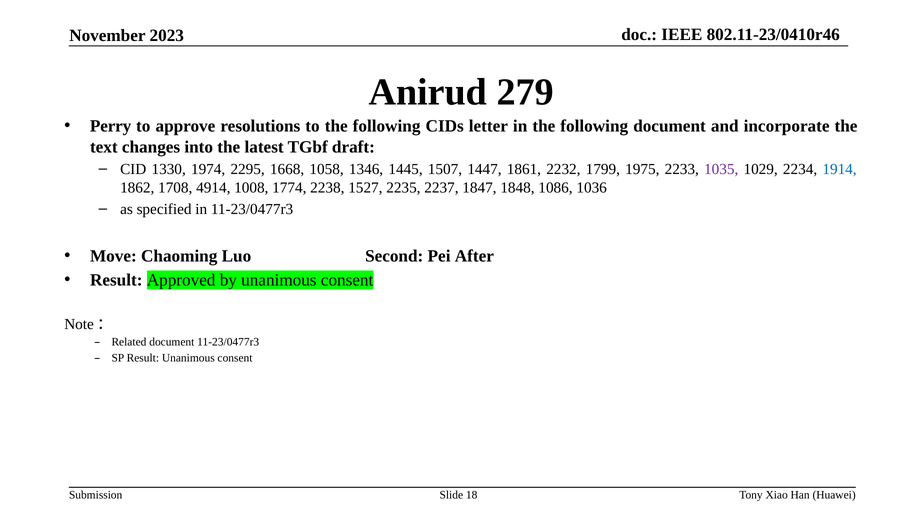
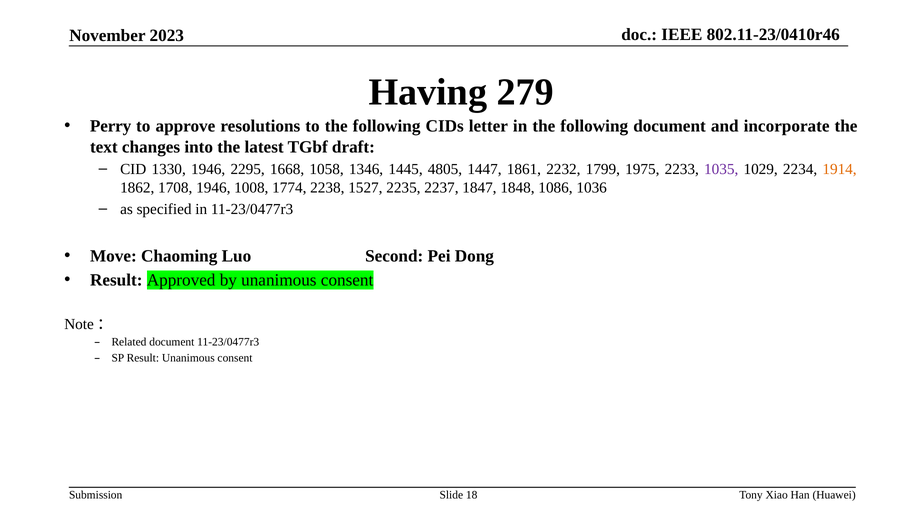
Anirud: Anirud -> Having
1330 1974: 1974 -> 1946
1507: 1507 -> 4805
1914 colour: blue -> orange
1708 4914: 4914 -> 1946
After: After -> Dong
